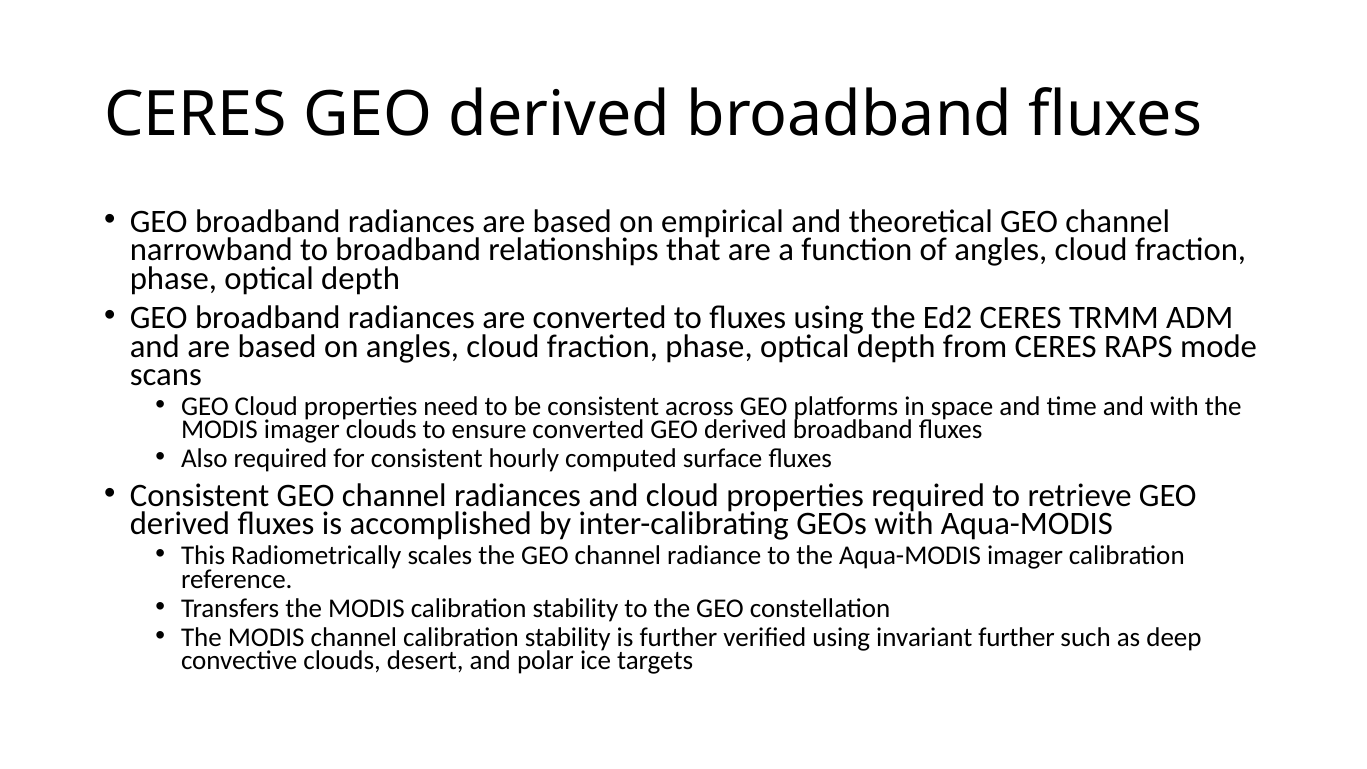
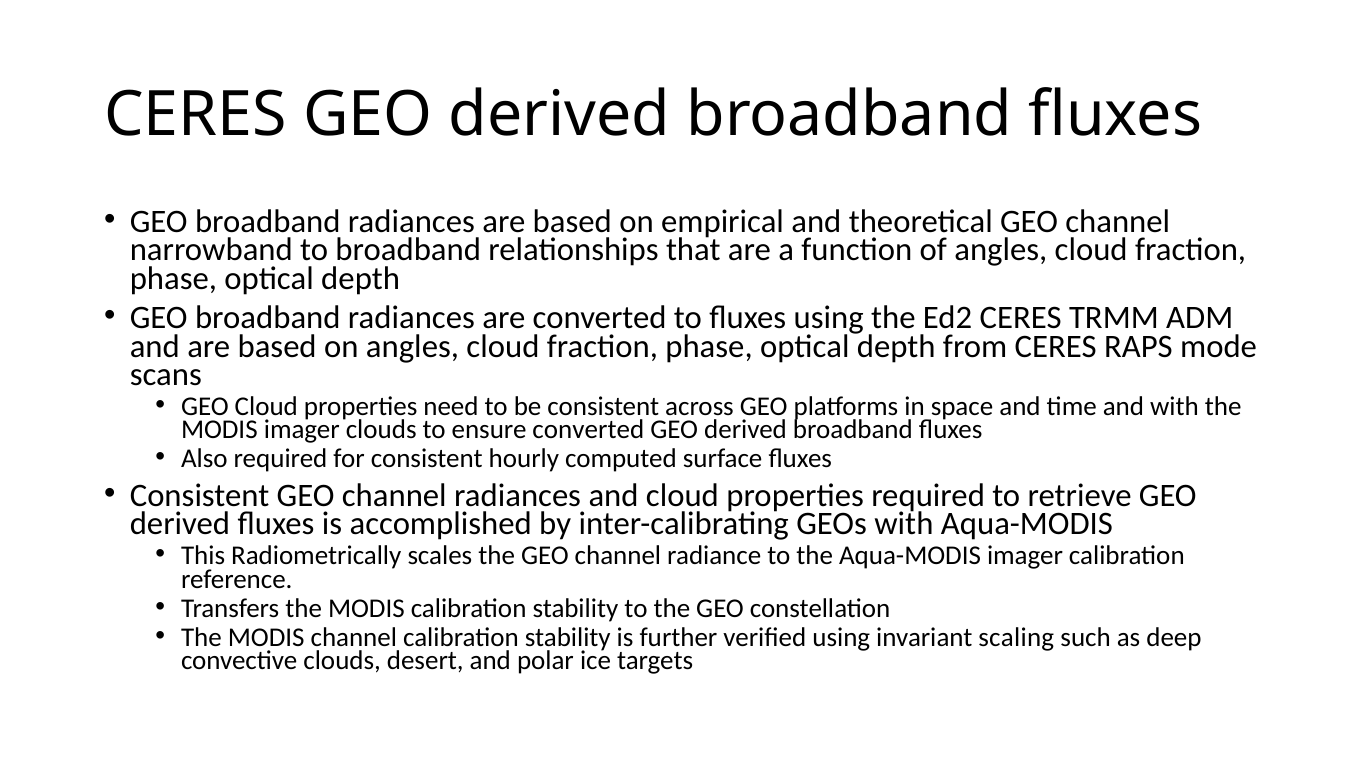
invariant further: further -> scaling
